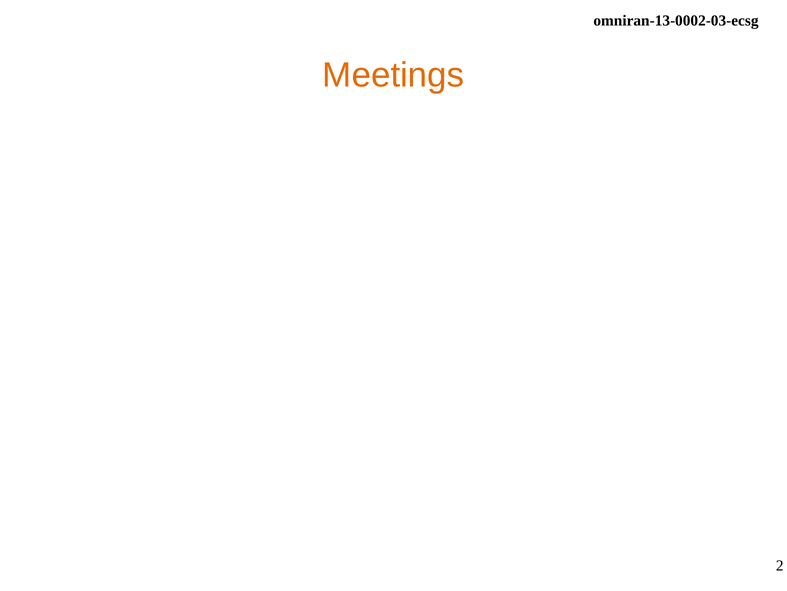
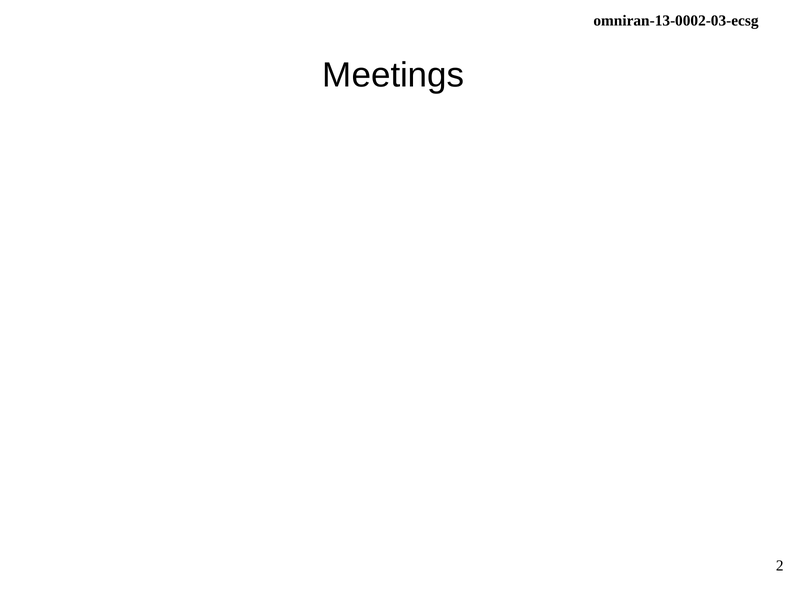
Meetings colour: orange -> black
